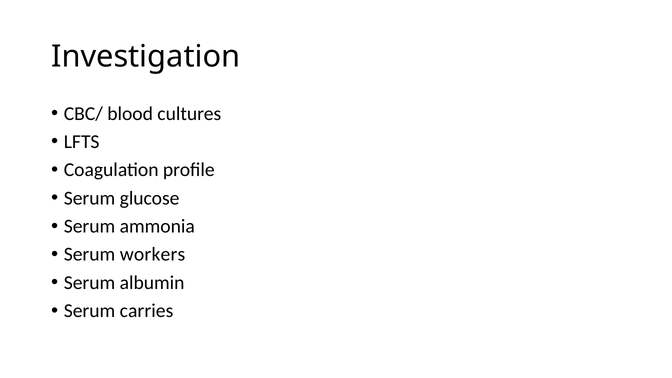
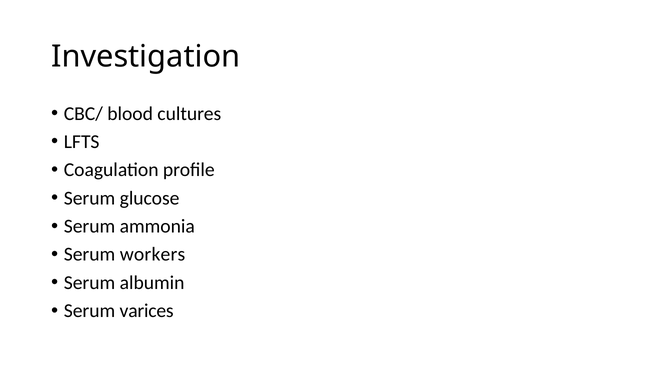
carries: carries -> varices
